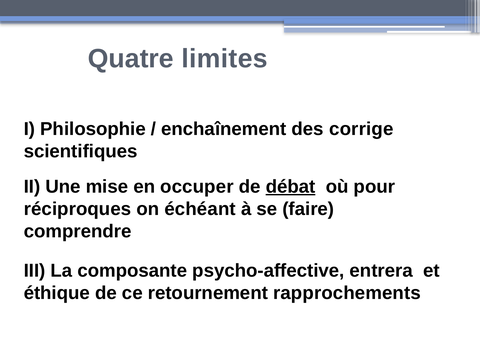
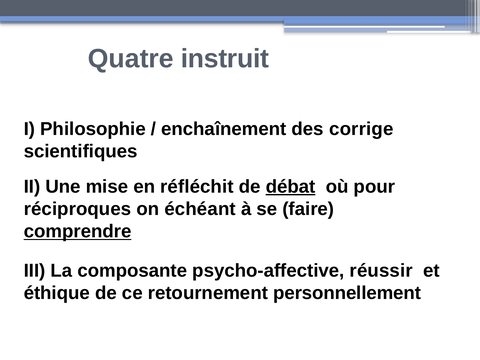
limites: limites -> instruit
occuper: occuper -> réfléchit
comprendre underline: none -> present
entrera: entrera -> réussir
rapprochements: rapprochements -> personnellement
